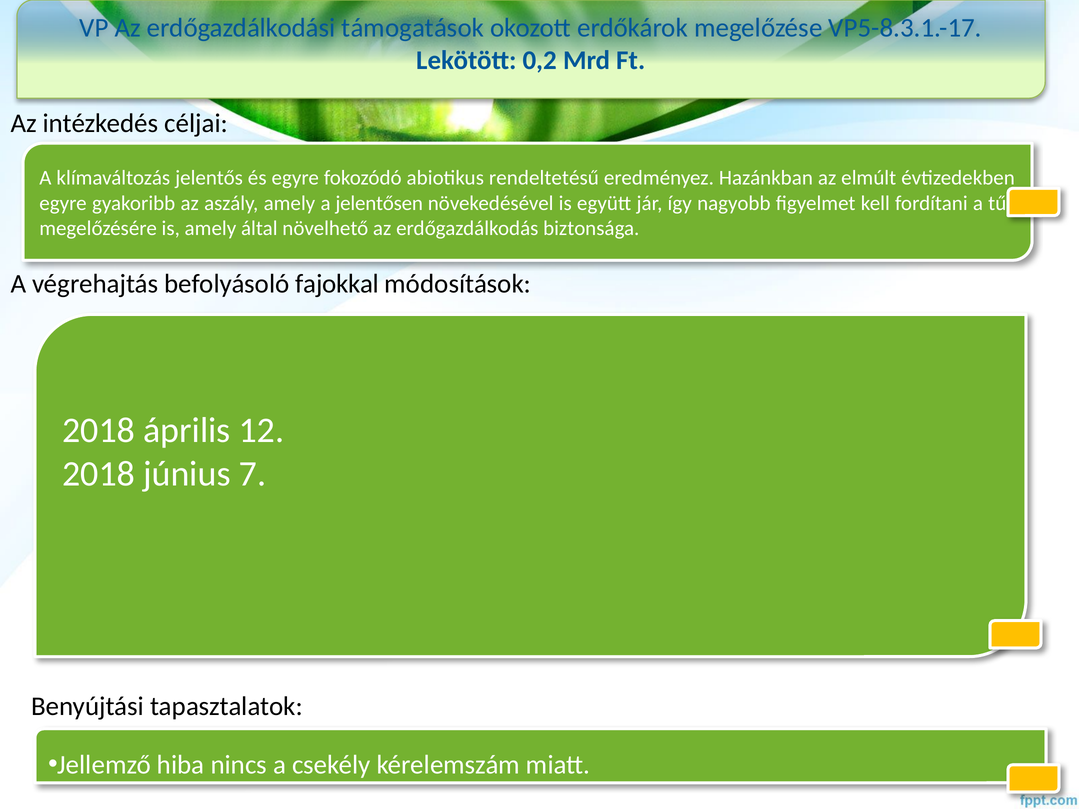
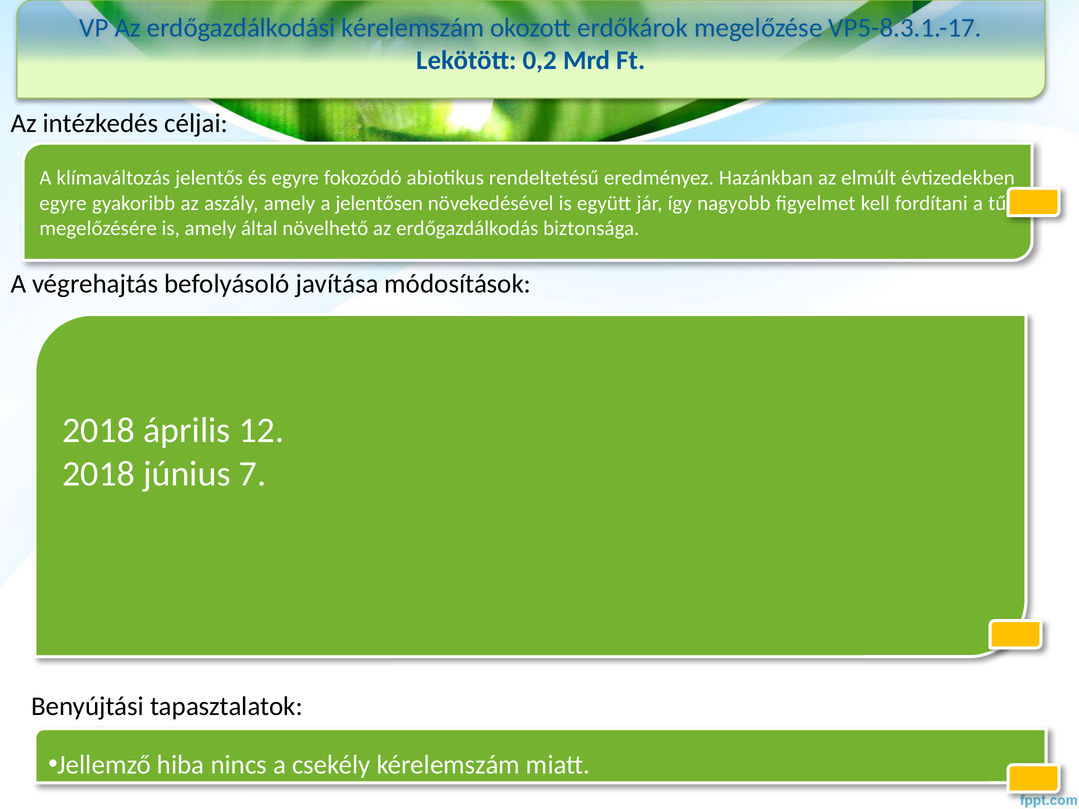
erdőgazdálkodási támogatások: támogatások -> kérelemszám
fajokkal: fajokkal -> javítása
